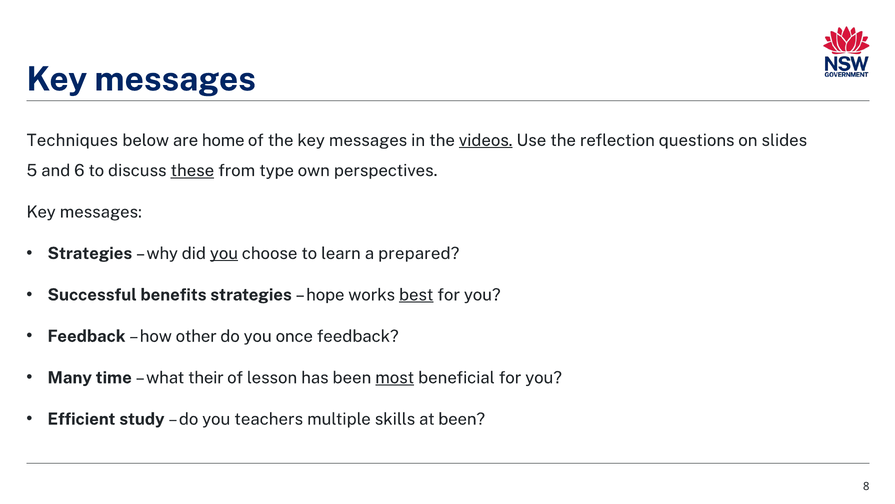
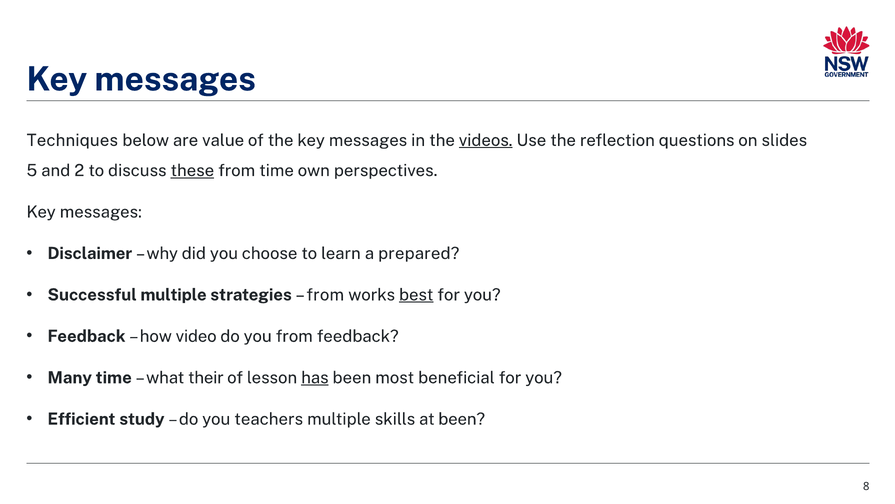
home: home -> value
6: 6 -> 2
from type: type -> time
Strategies at (90, 253): Strategies -> Disclaimer
you at (224, 253) underline: present -> none
Successful benefits: benefits -> multiple
hope at (325, 295): hope -> from
other: other -> video
you once: once -> from
has underline: none -> present
most underline: present -> none
